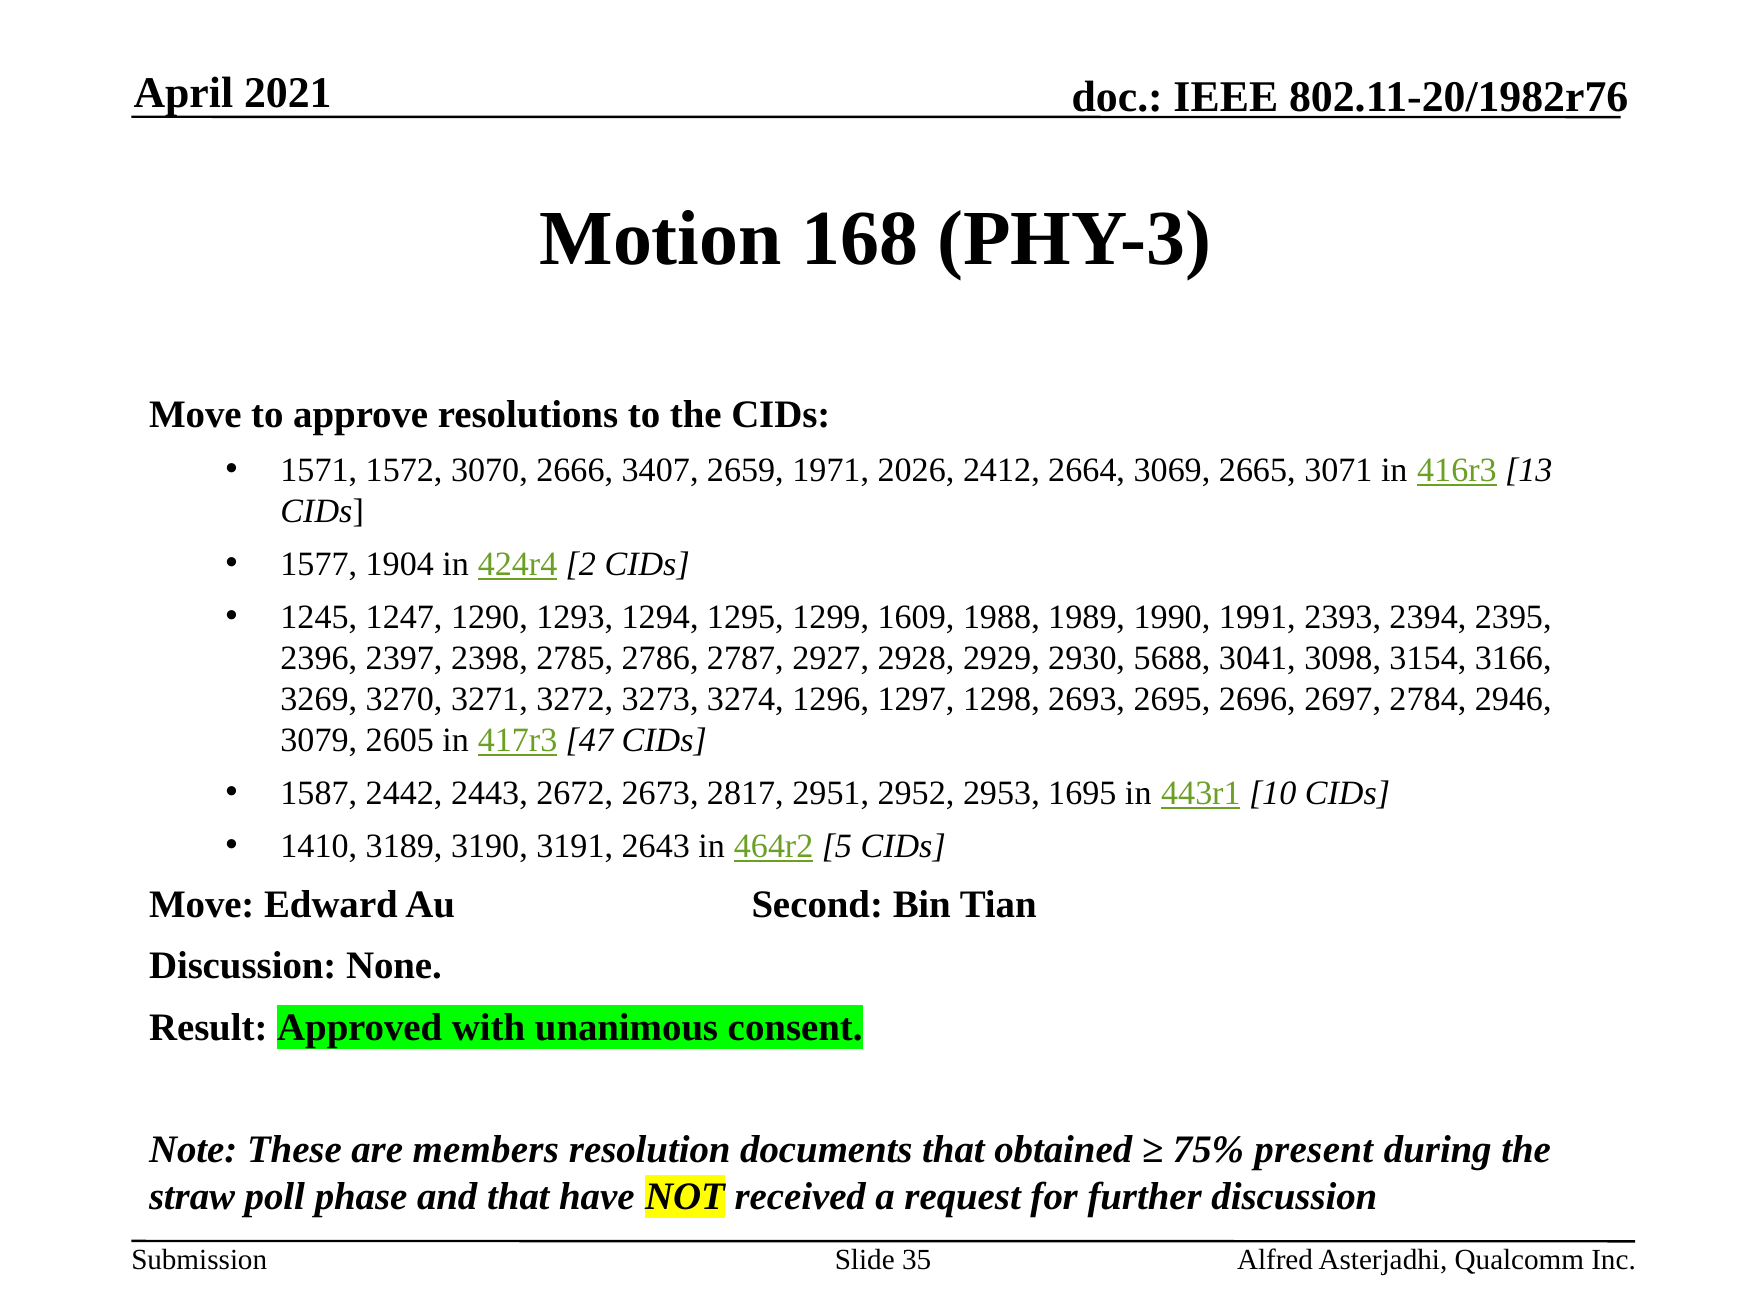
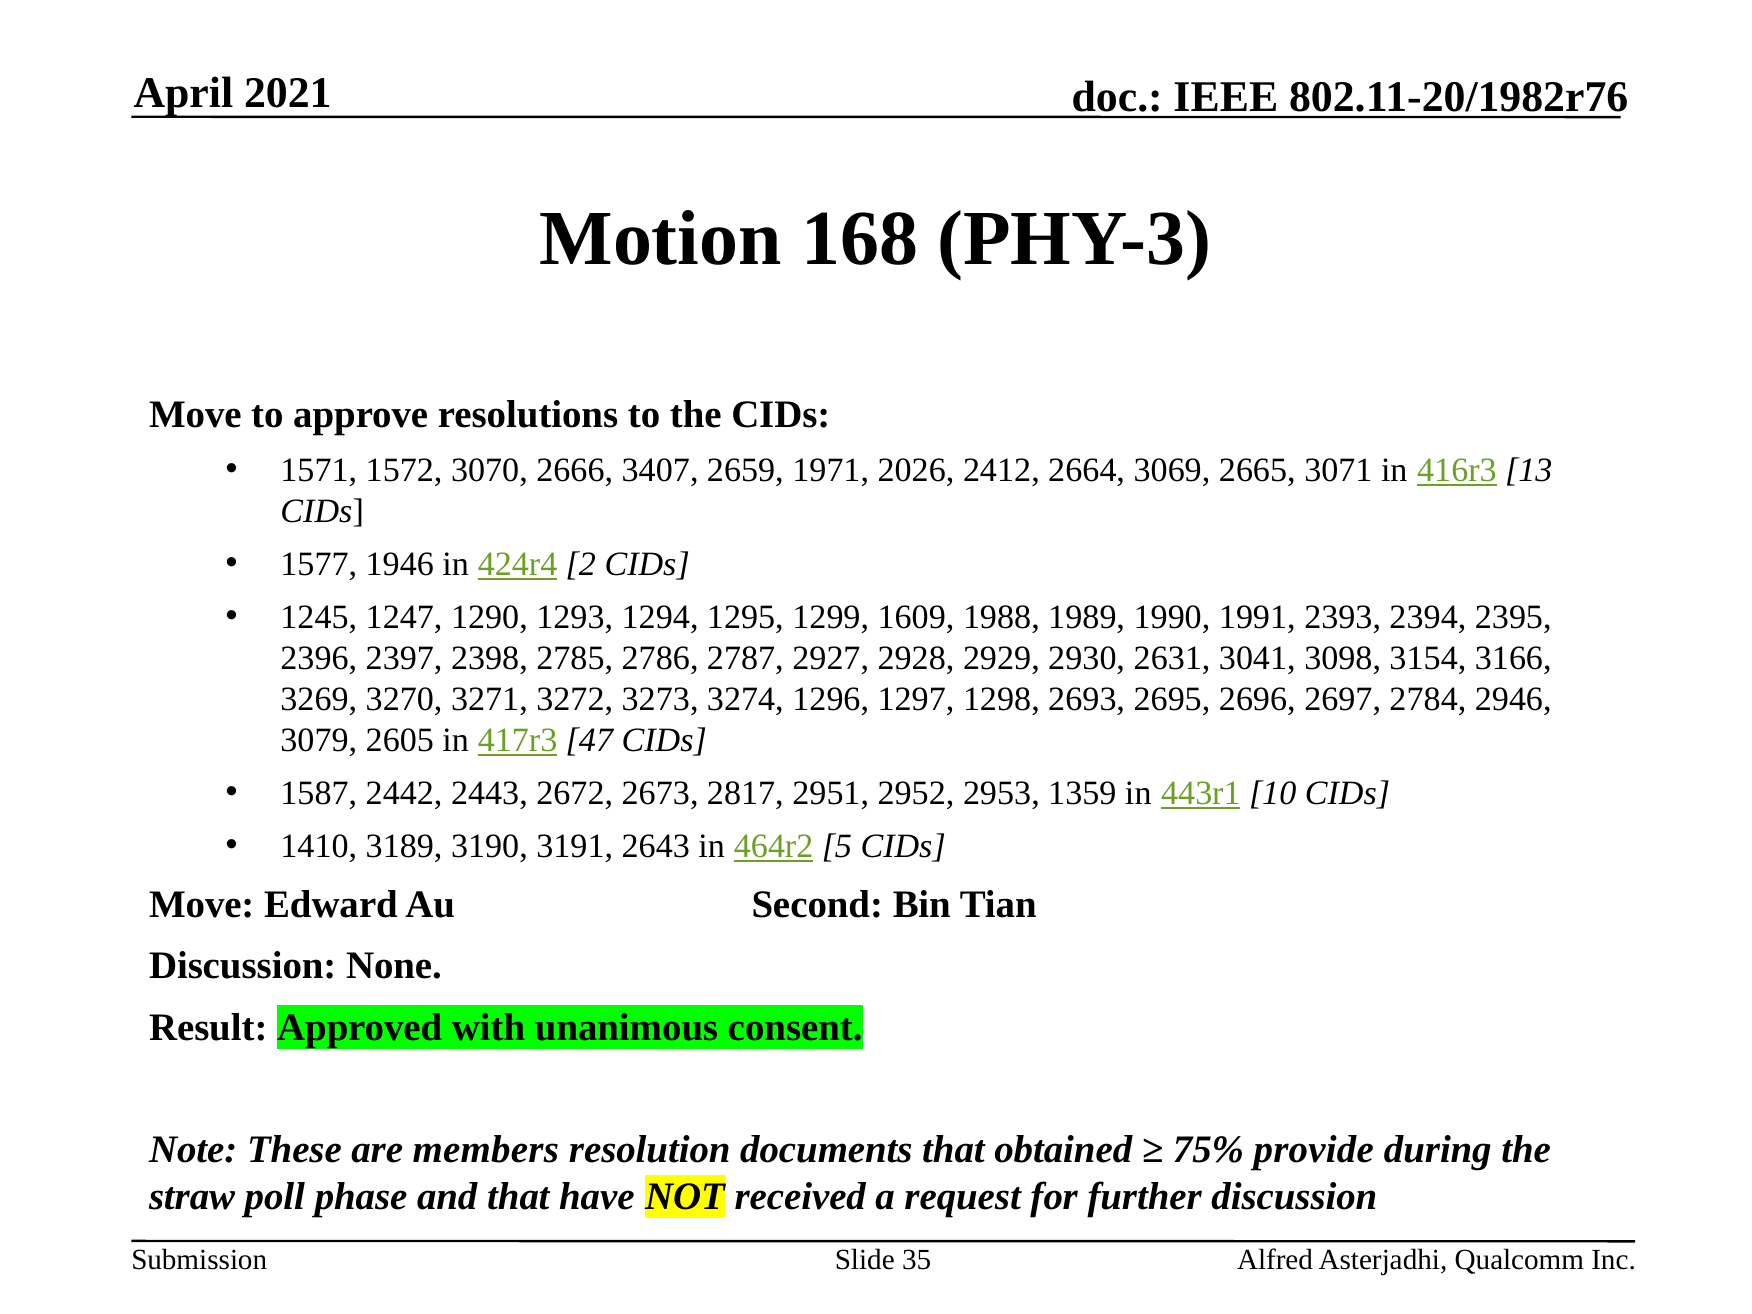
1904: 1904 -> 1946
5688: 5688 -> 2631
1695: 1695 -> 1359
present: present -> provide
